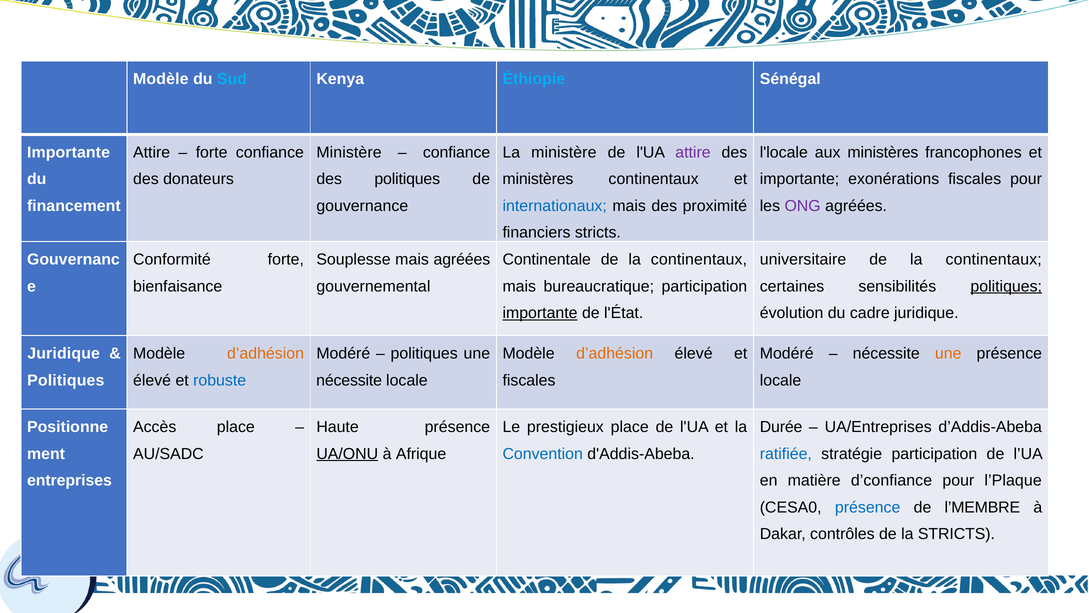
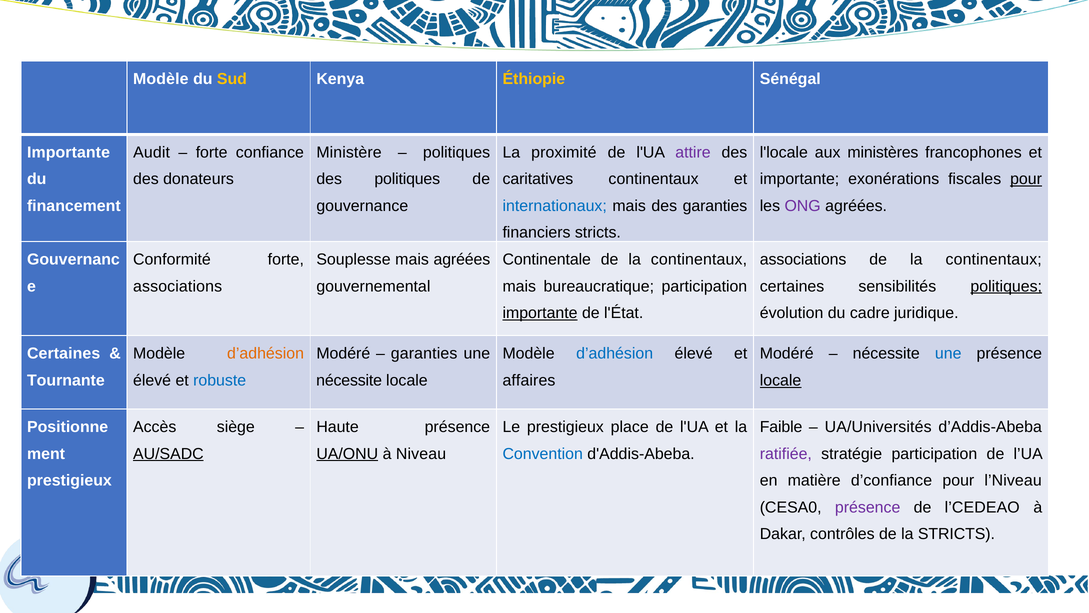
Sud colour: light blue -> yellow
Éthiopie colour: light blue -> yellow
Attire at (152, 152): Attire -> Audit
confiance at (457, 152): confiance -> politiques
La ministère: ministère -> proximité
ministères at (538, 179): ministères -> caritatives
pour at (1026, 179) underline: none -> present
des proximité: proximité -> garanties
universitaire at (803, 259): universitaire -> associations
bienfaisance at (178, 286): bienfaisance -> associations
Juridique at (64, 353): Juridique -> Certaines
politiques at (424, 353): politiques -> garanties
d’adhésion at (615, 353) colour: orange -> blue
une at (948, 353) colour: orange -> blue
Politiques at (66, 380): Politiques -> Tournante
fiscales at (529, 380): fiscales -> affaires
locale at (781, 380) underline: none -> present
Accès place: place -> siège
Durée: Durée -> Faible
UA/Entreprises: UA/Entreprises -> UA/Universités
AU/SADC underline: none -> present
Afrique: Afrique -> Niveau
ratifiée colour: blue -> purple
entreprises at (69, 480): entreprises -> prestigieux
l’Plaque: l’Plaque -> l’Niveau
présence at (868, 507) colour: blue -> purple
l’MEMBRE: l’MEMBRE -> l’CEDEAO
